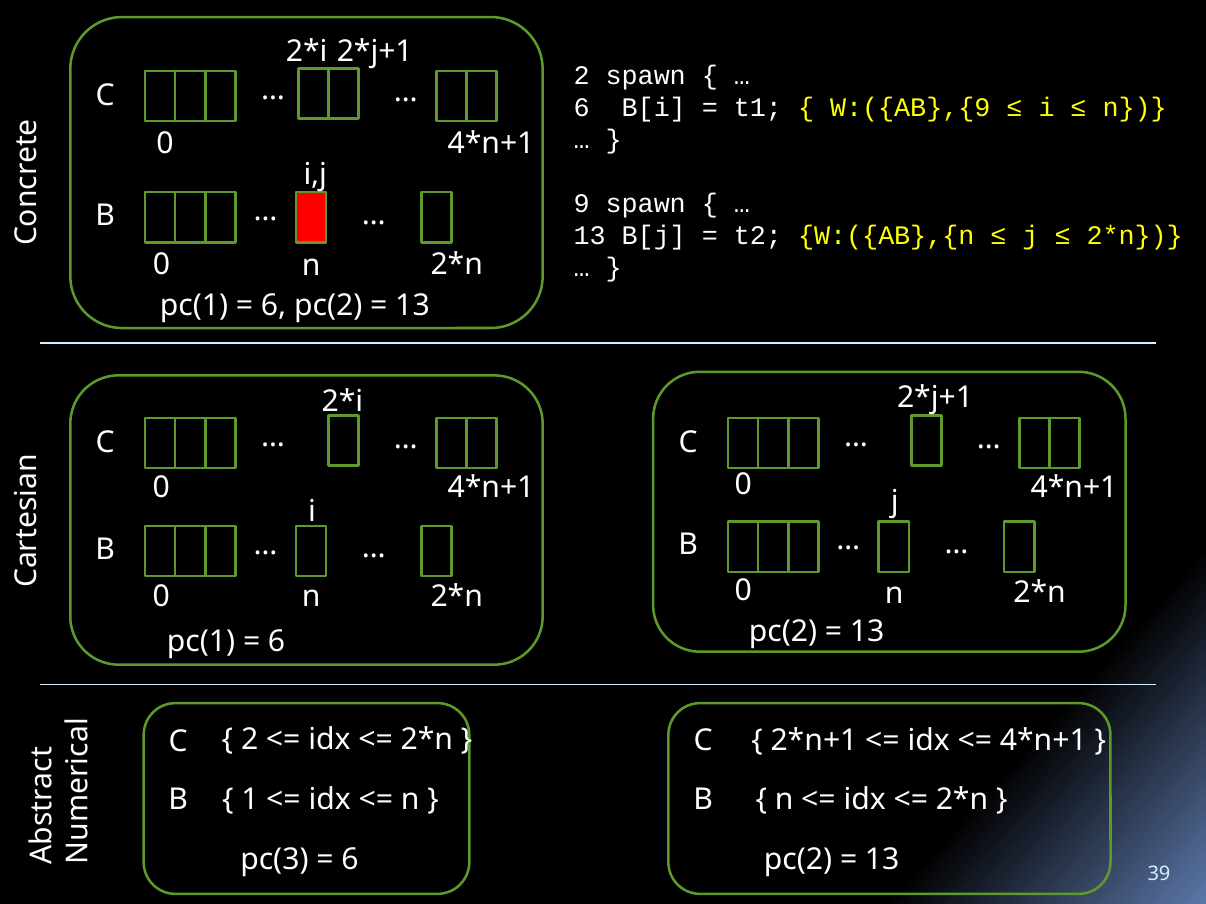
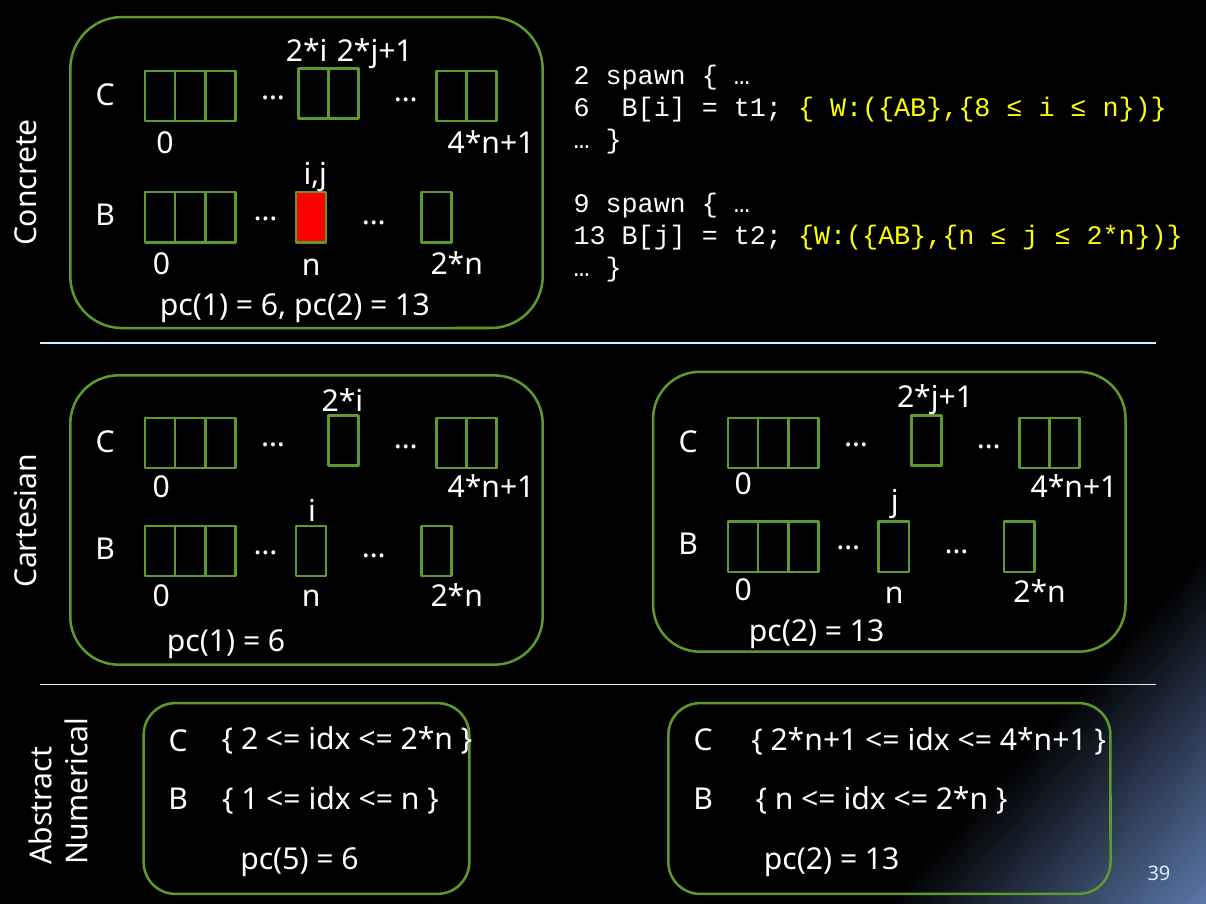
W:({AB},{9: W:({AB},{9 -> W:({AB},{8
pc(3: pc(3 -> pc(5
